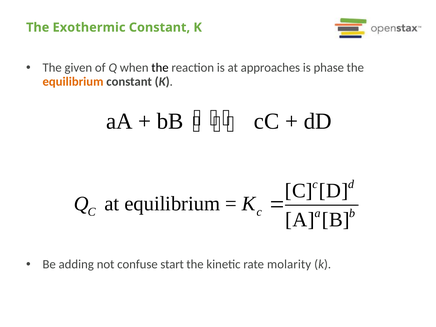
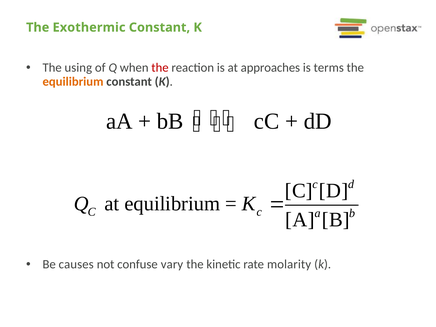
given: given -> using
the at (160, 68) colour: black -> red
phase: phase -> terms
adding: adding -> causes
start: start -> vary
